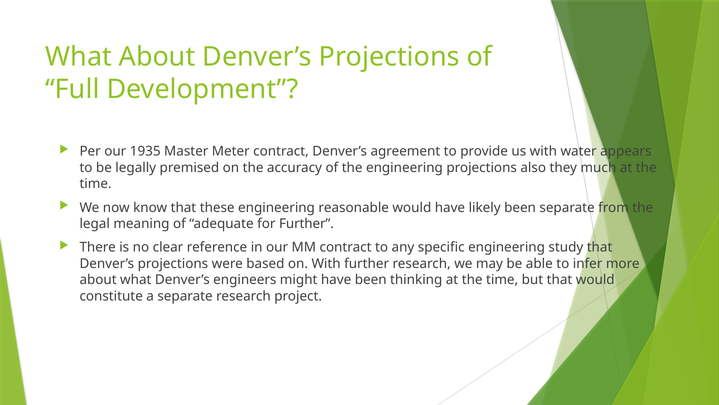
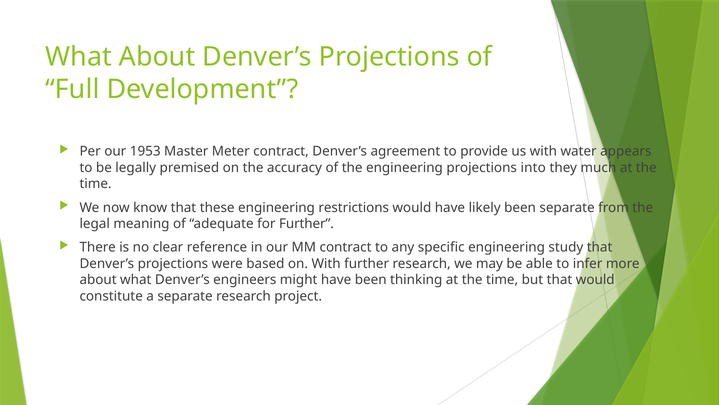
1935: 1935 -> 1953
also: also -> into
reasonable: reasonable -> restrictions
